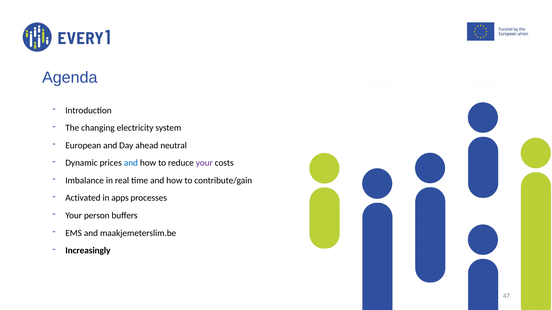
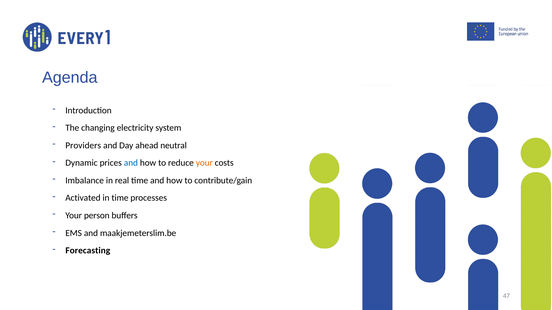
European: European -> Providers
your at (204, 163) colour: purple -> orange
in apps: apps -> time
Increasingly: Increasingly -> Forecasting
